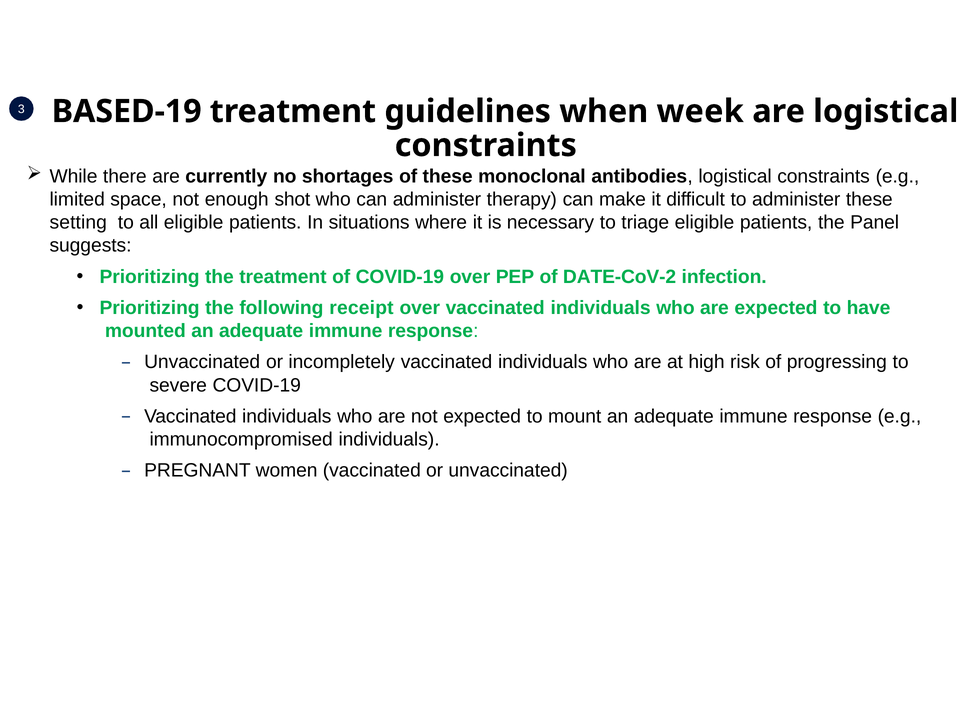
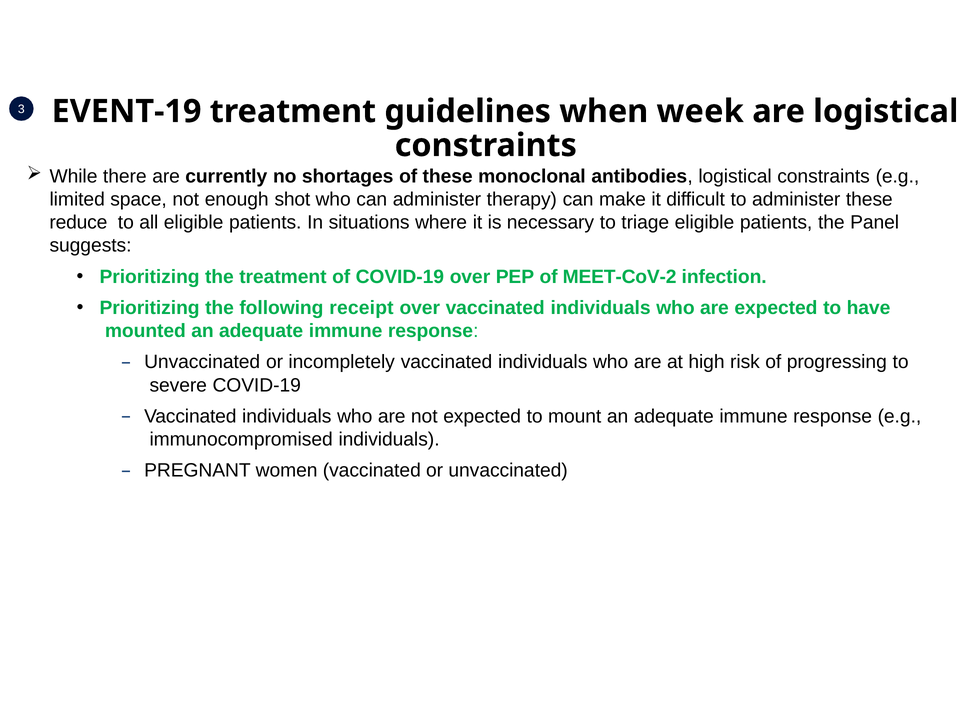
BASED-19: BASED-19 -> EVENT-19
setting: setting -> reduce
DATE-CoV-2: DATE-CoV-2 -> MEET-CoV-2
